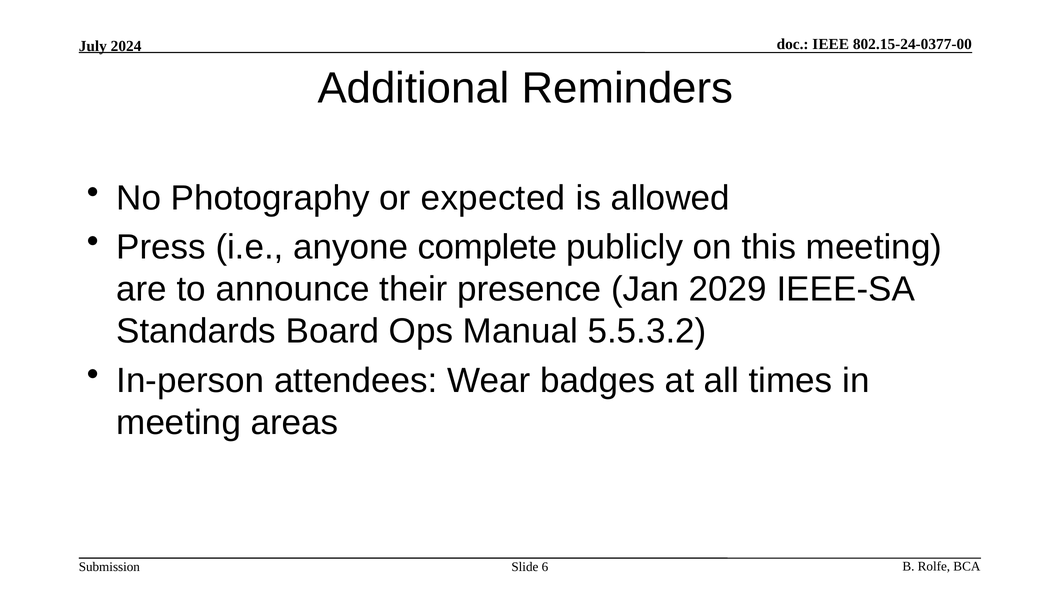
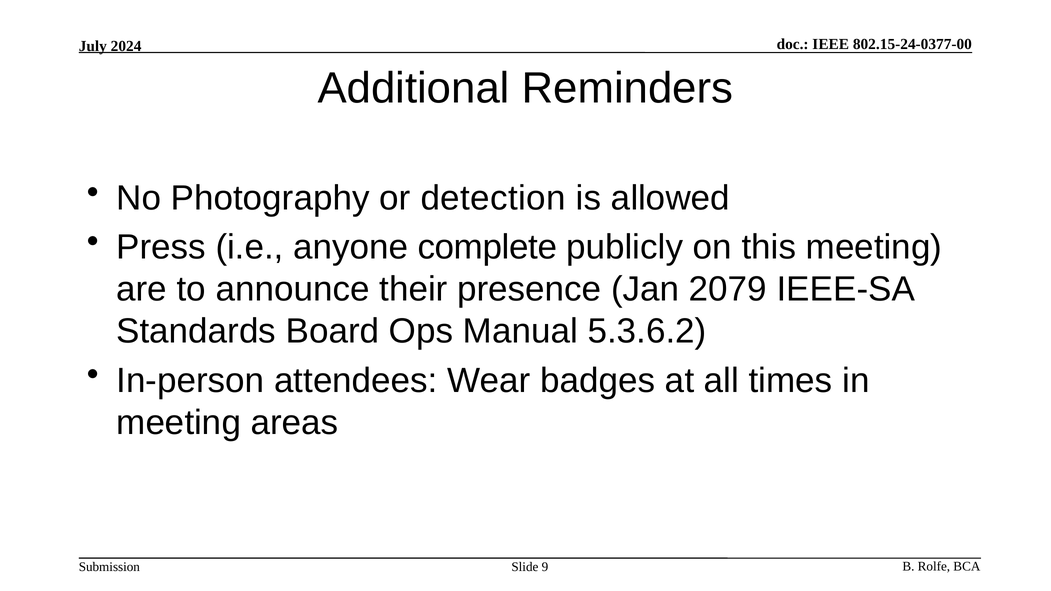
expected: expected -> detection
2029: 2029 -> 2079
5.5.3.2: 5.5.3.2 -> 5.3.6.2
6: 6 -> 9
